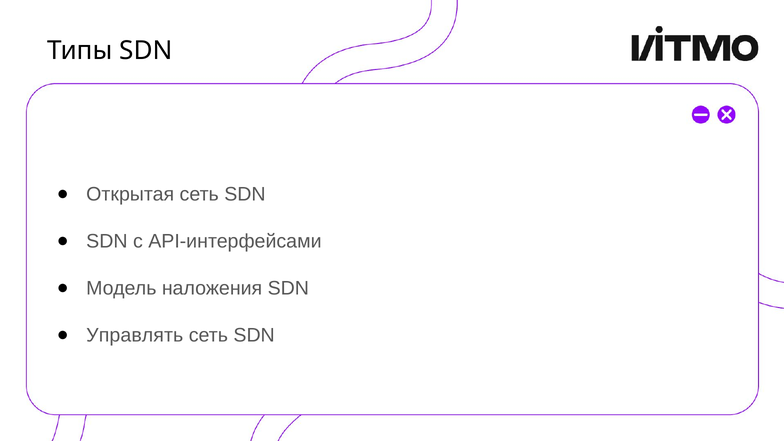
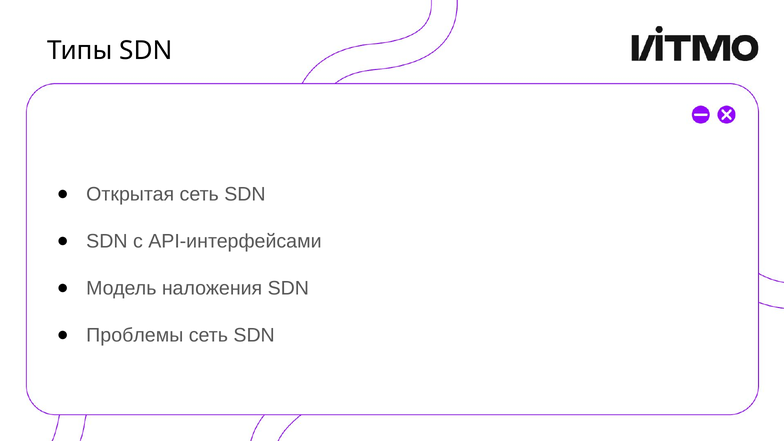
Управлять: Управлять -> Проблемы
